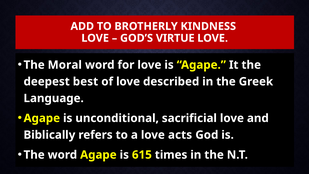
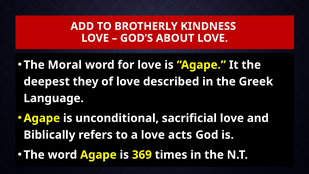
VIRTUE: VIRTUE -> ABOUT
best: best -> they
615: 615 -> 369
